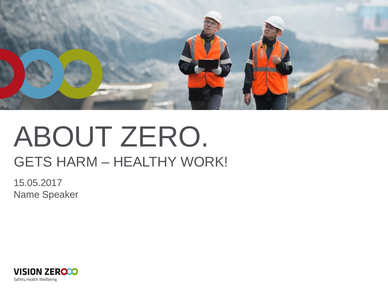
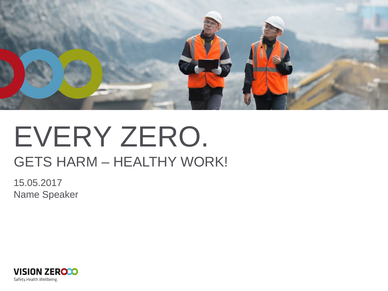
ABOUT: ABOUT -> EVERY
